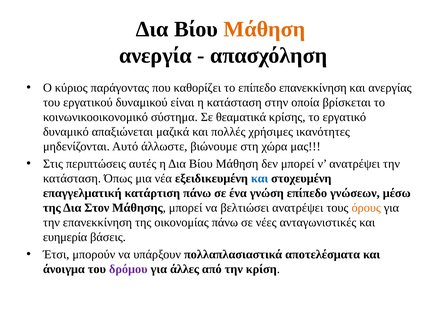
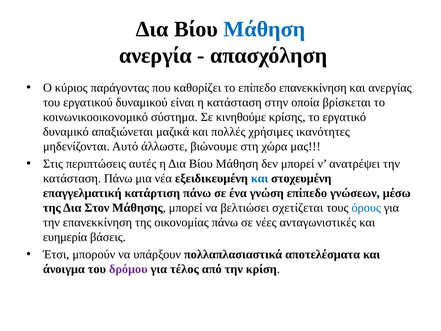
Μάθηση at (264, 29) colour: orange -> blue
θεαματικά: θεαματικά -> κινηθούμε
κατάσταση Όπως: Όπως -> Πάνω
βελτιώσει ανατρέψει: ανατρέψει -> σχετίζεται
όρους colour: orange -> blue
άλλες: άλλες -> τέλος
